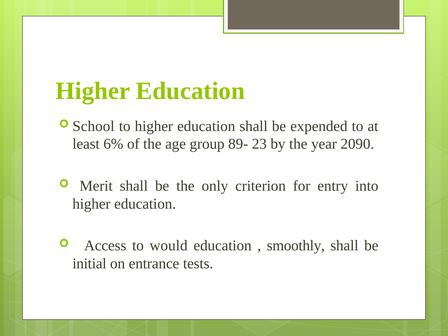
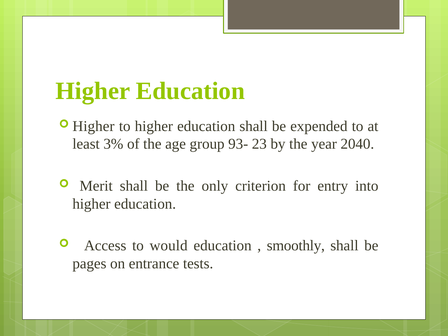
School at (93, 126): School -> Higher
6%: 6% -> 3%
89-: 89- -> 93-
2090: 2090 -> 2040
initial: initial -> pages
